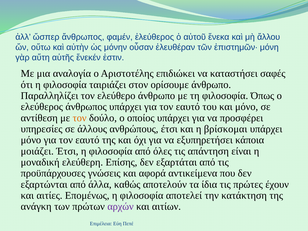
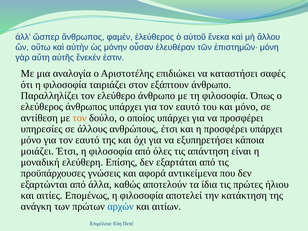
ορίσουμε: ορίσουμε -> εξάπτουν
η βρίσκομαι: βρίσκομαι -> προσφέρει
έχουν: έχουν -> ήλιου
αρχών colour: purple -> blue
